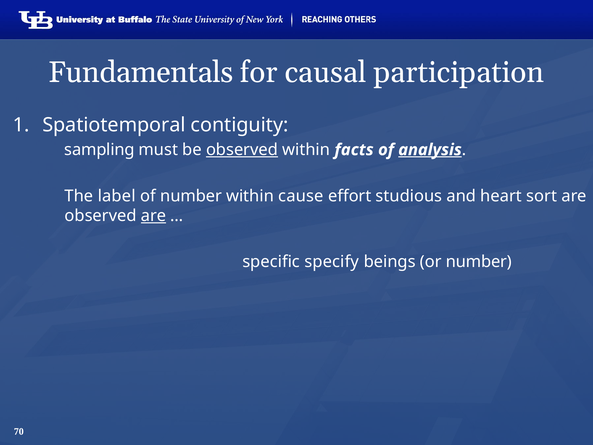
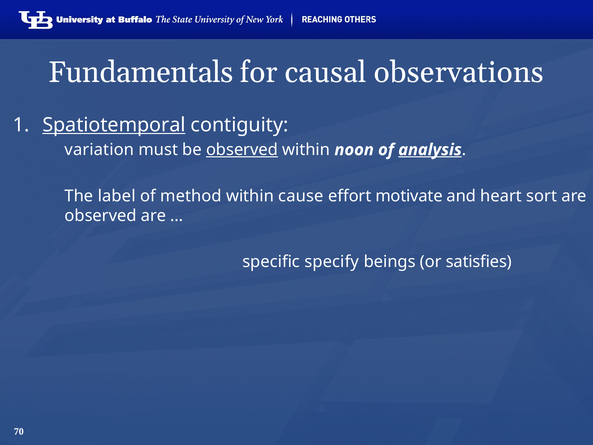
participation: participation -> observations
Spatiotemporal underline: none -> present
sampling: sampling -> variation
facts: facts -> noon
of number: number -> method
studious: studious -> motivate
are at (153, 216) underline: present -> none
or number: number -> satisfies
